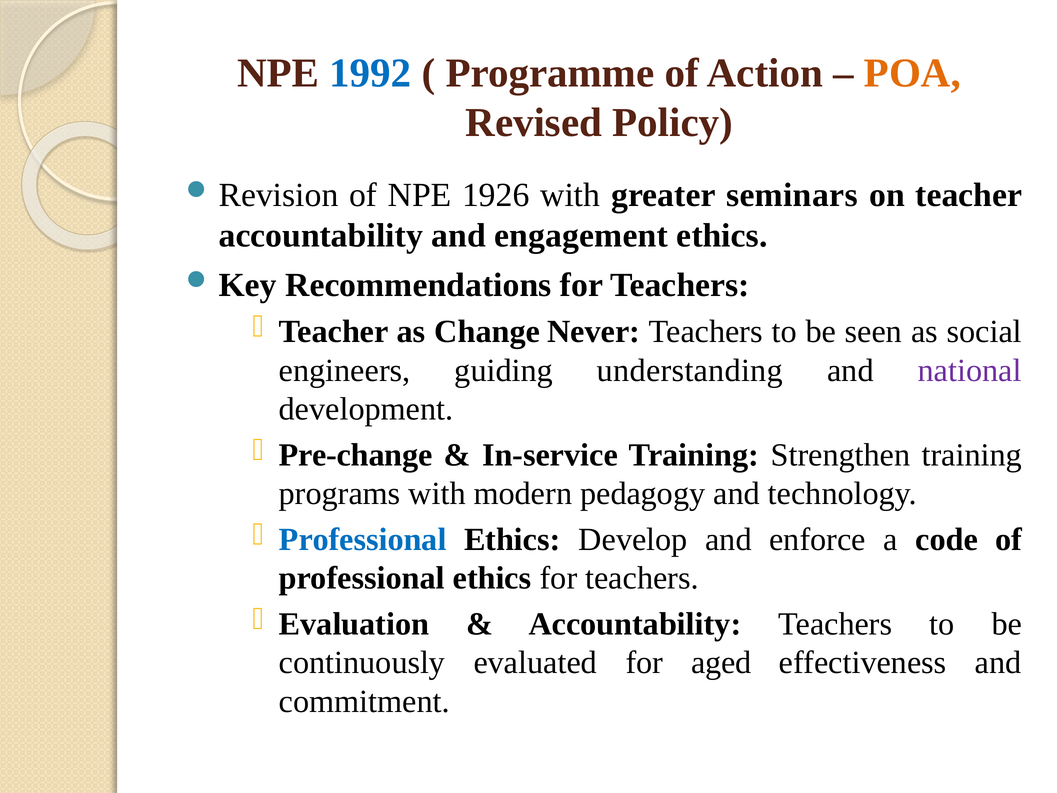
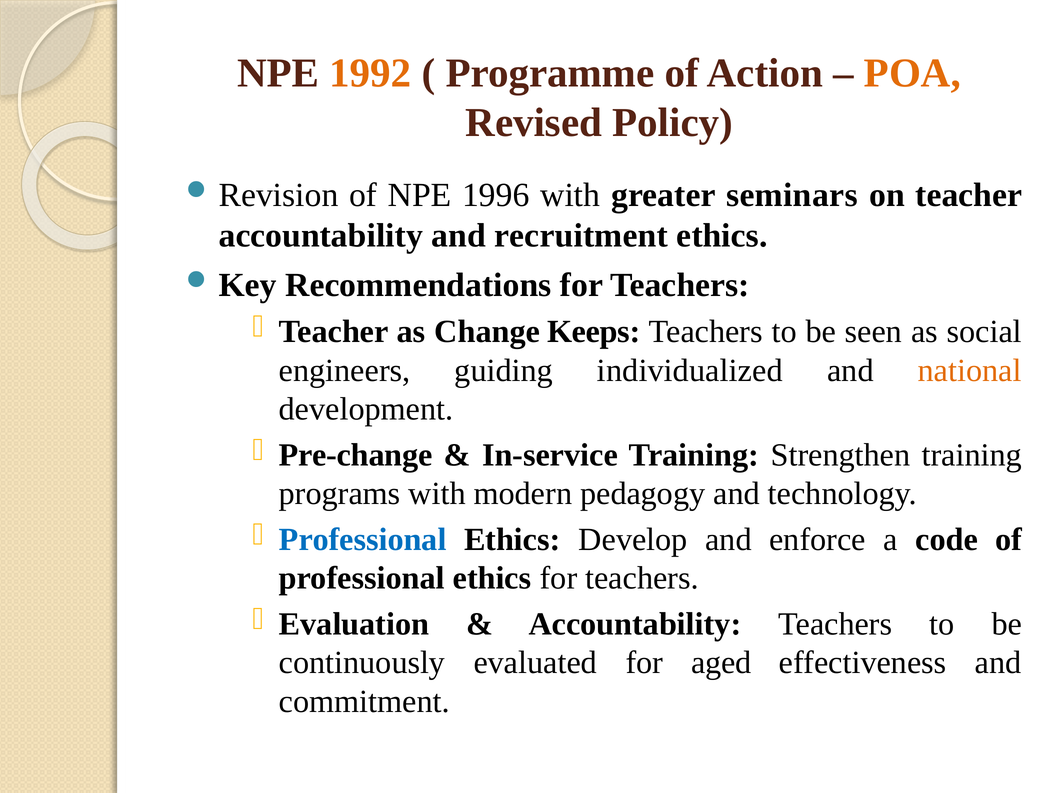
1992 colour: blue -> orange
1926: 1926 -> 1996
engagement: engagement -> recruitment
Never: Never -> Keeps
understanding: understanding -> individualized
national colour: purple -> orange
